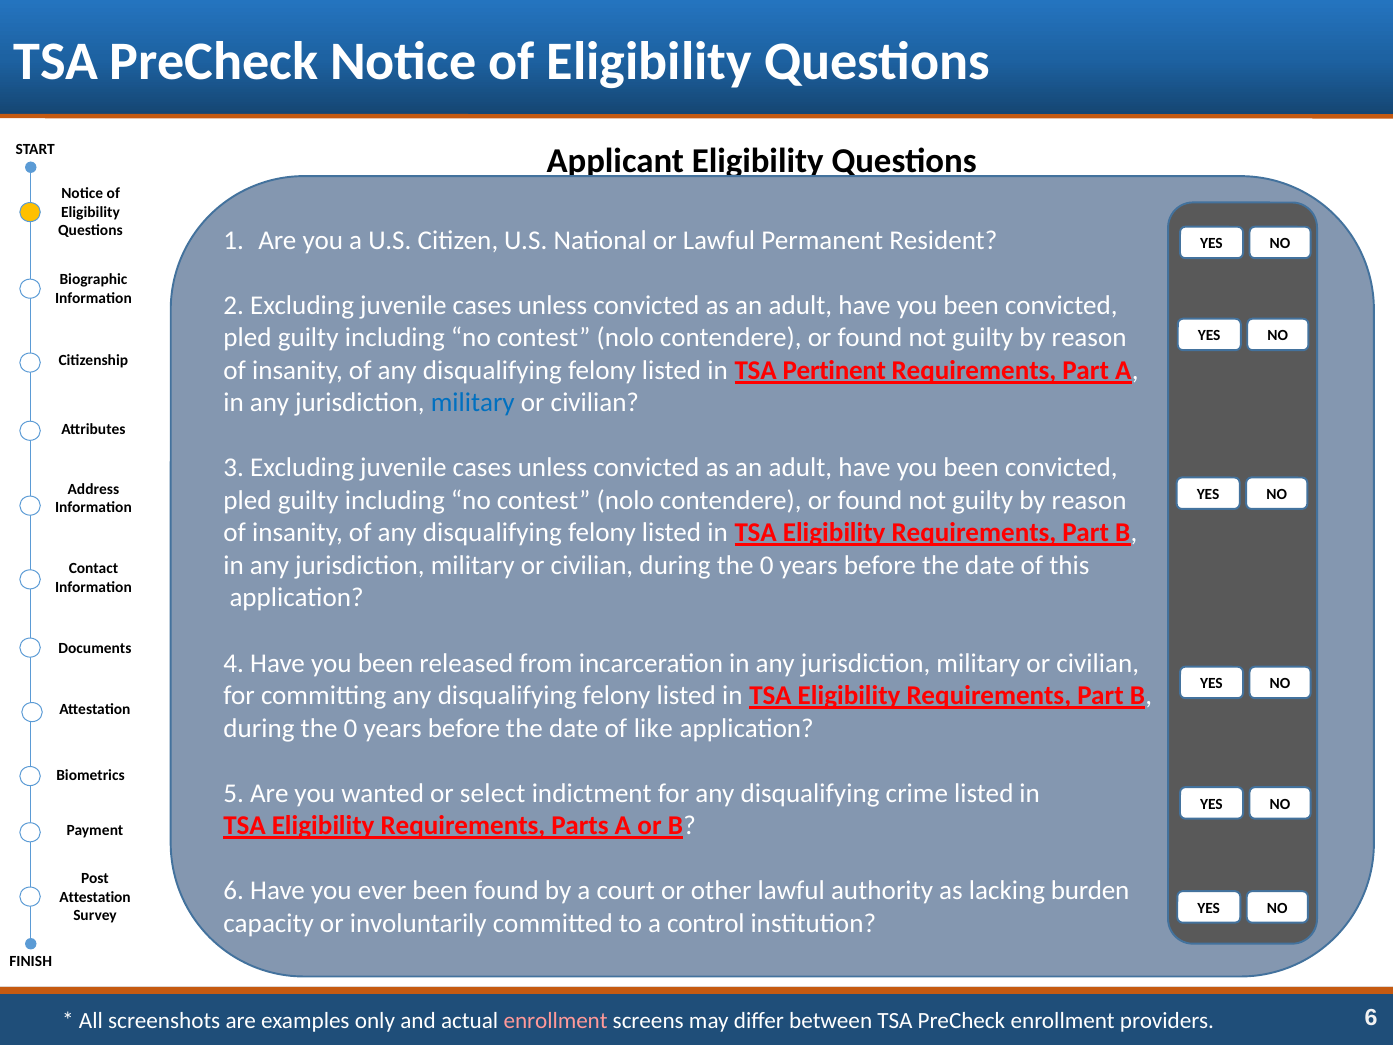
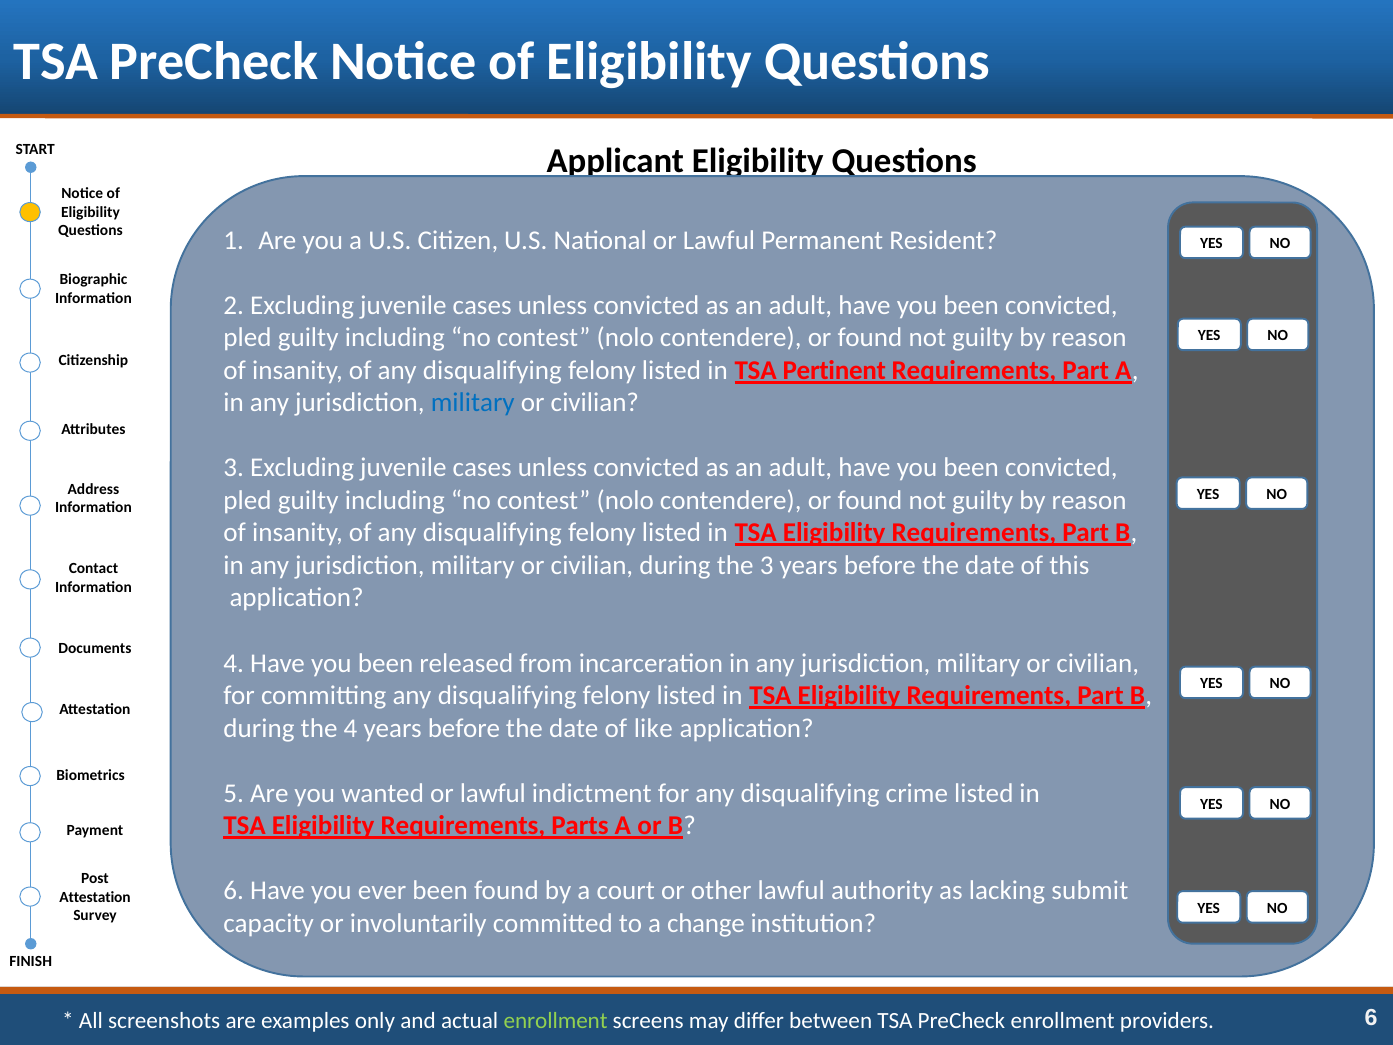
civilian during the 0: 0 -> 3
0 at (350, 728): 0 -> 4
wanted or select: select -> lawful
burden: burden -> submit
control: control -> change
enrollment at (556, 1021) colour: pink -> light green
